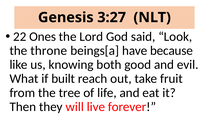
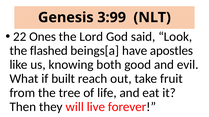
3:27: 3:27 -> 3:99
throne: throne -> flashed
because: because -> apostles
